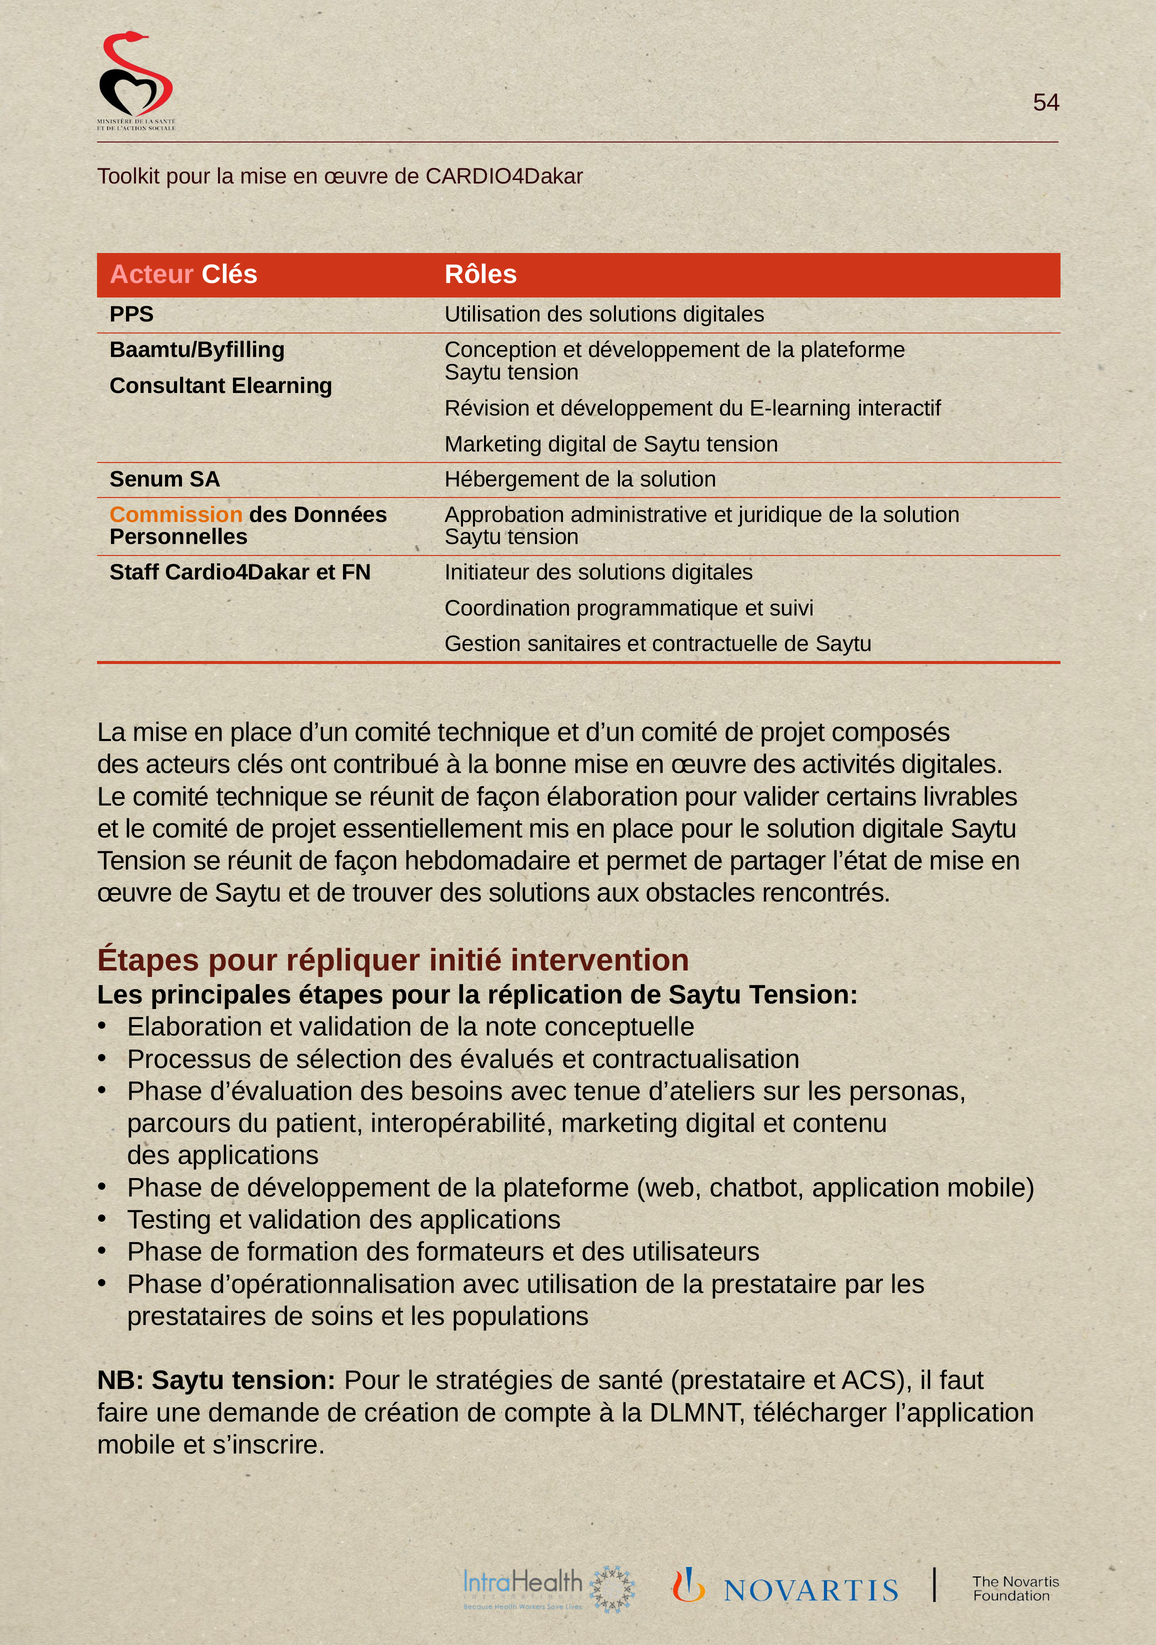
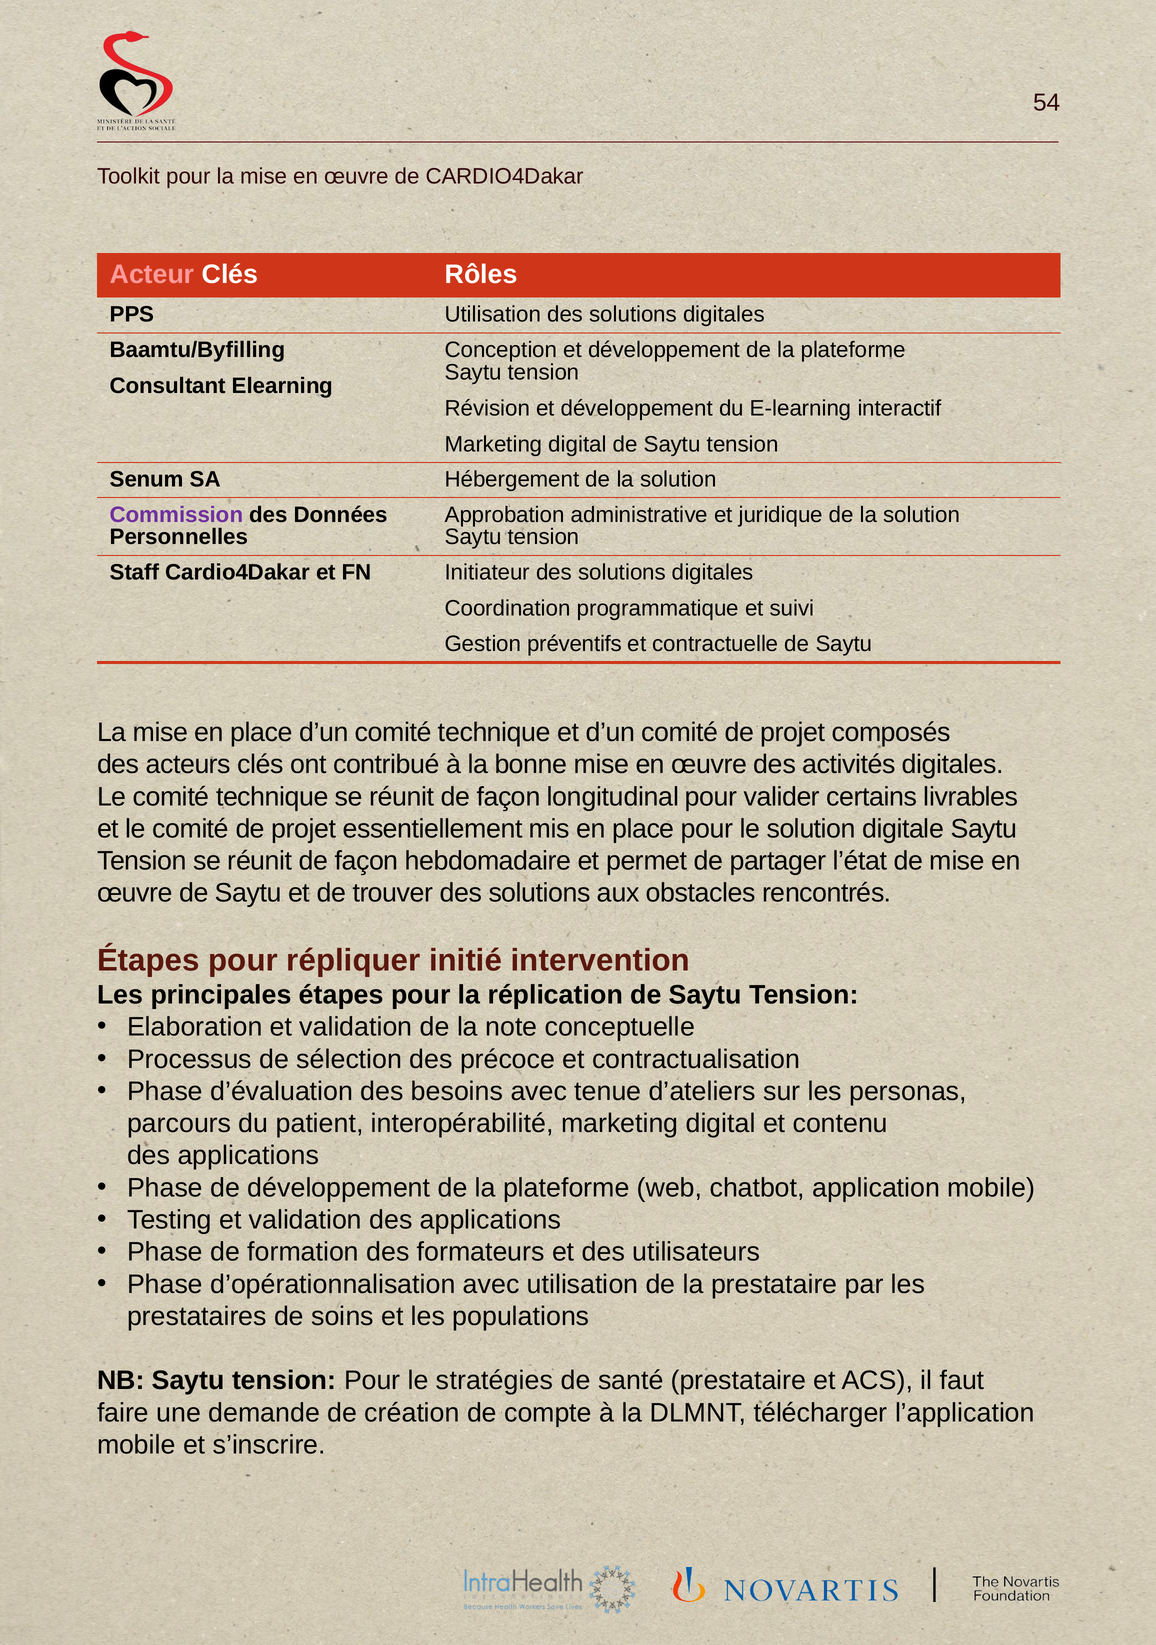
Commission colour: orange -> purple
sanitaires: sanitaires -> préventifs
élaboration: élaboration -> longitudinal
évalués: évalués -> précoce
